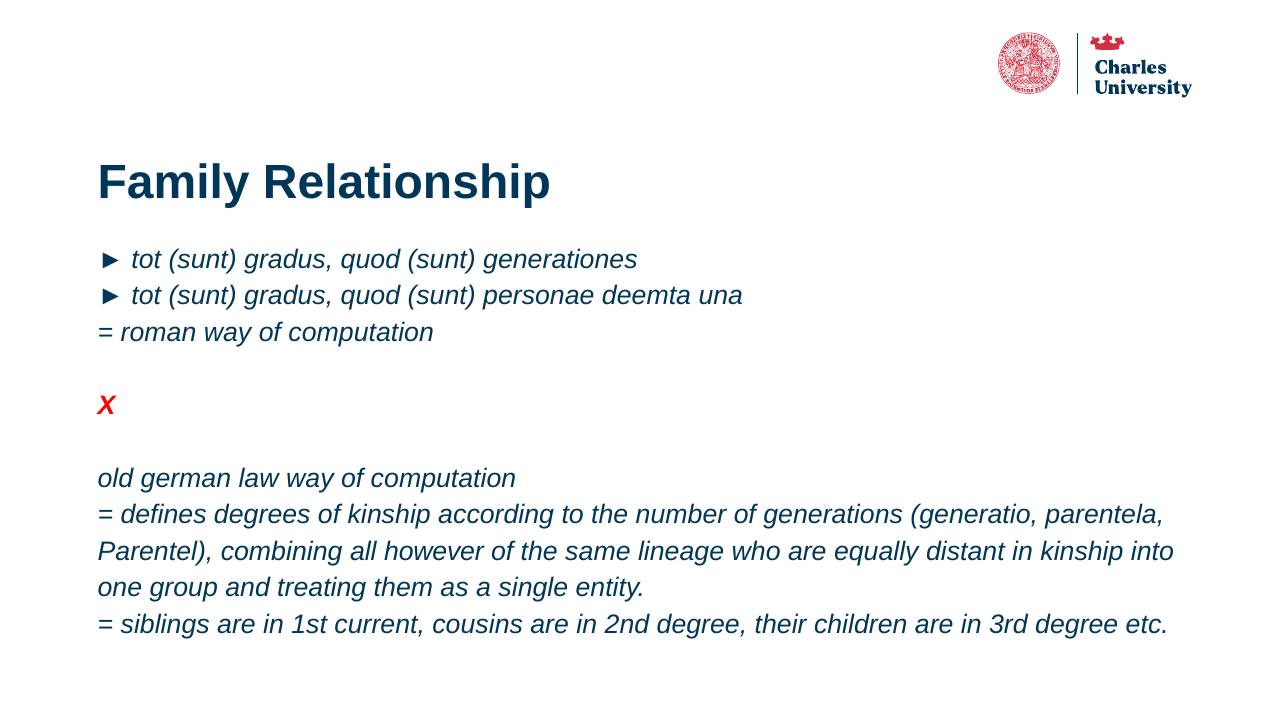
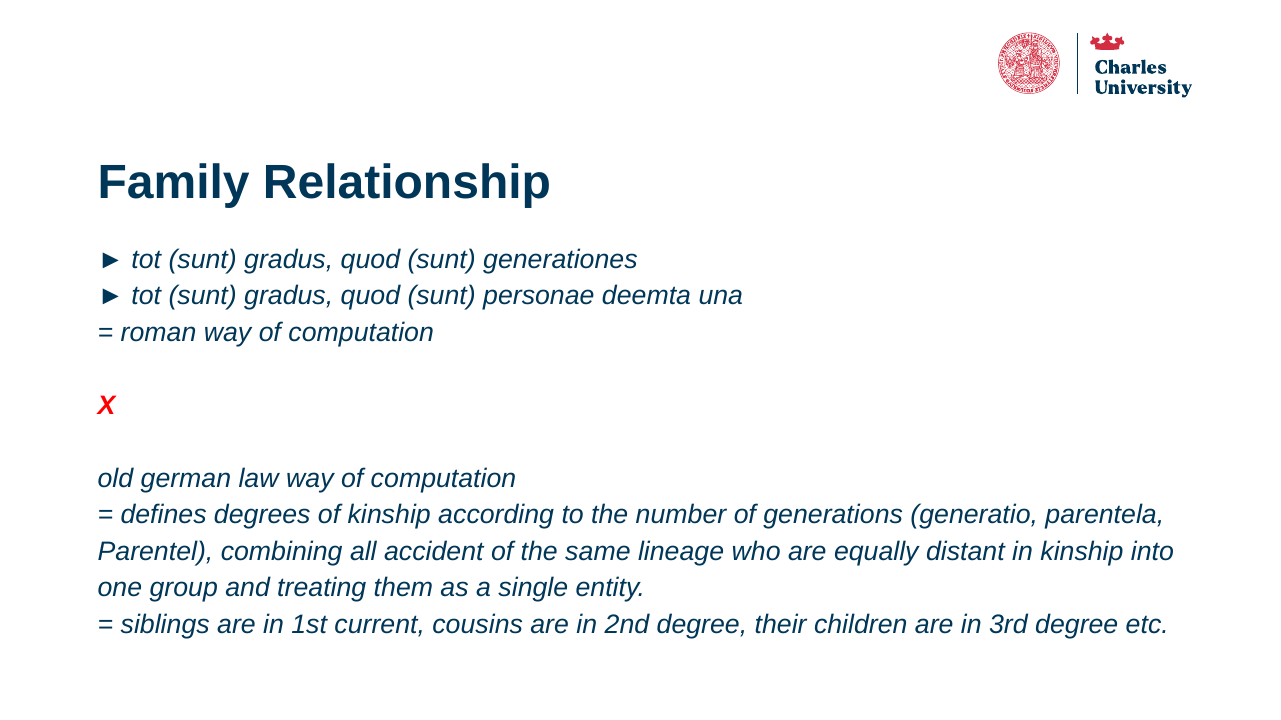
however: however -> accident
